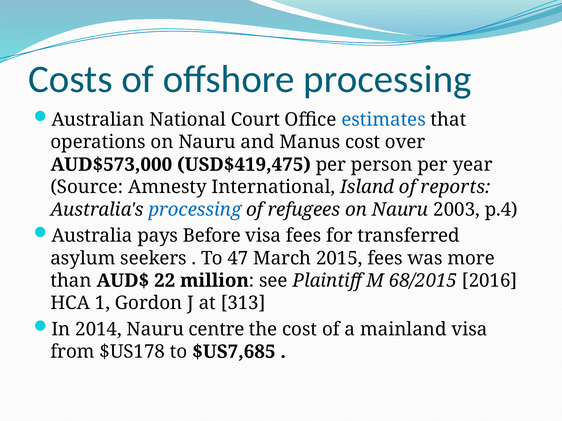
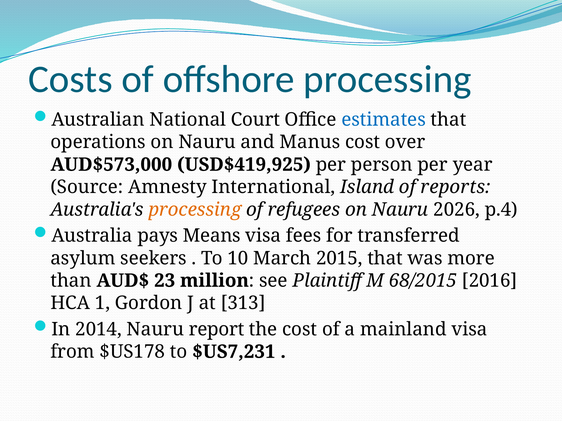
USD$419,475: USD$419,475 -> USD$419,925
processing at (195, 210) colour: blue -> orange
2003: 2003 -> 2026
Before: Before -> Means
47: 47 -> 10
2015 fees: fees -> that
22: 22 -> 23
centre: centre -> report
$US7,685: $US7,685 -> $US7,231
